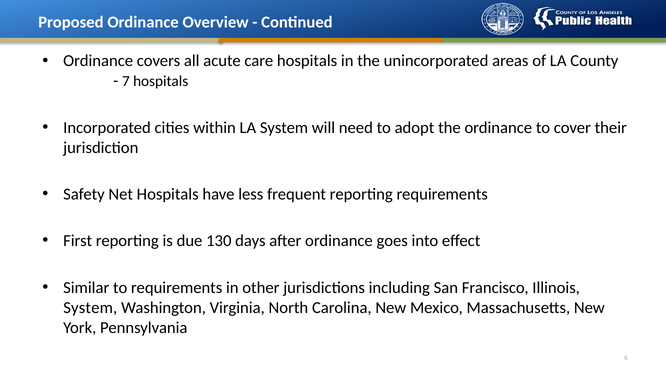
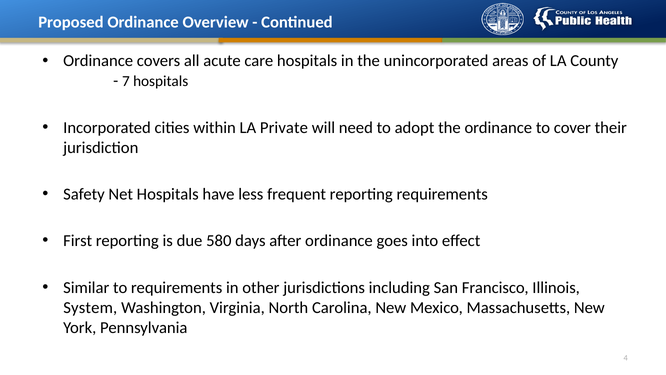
LA System: System -> Private
130: 130 -> 580
